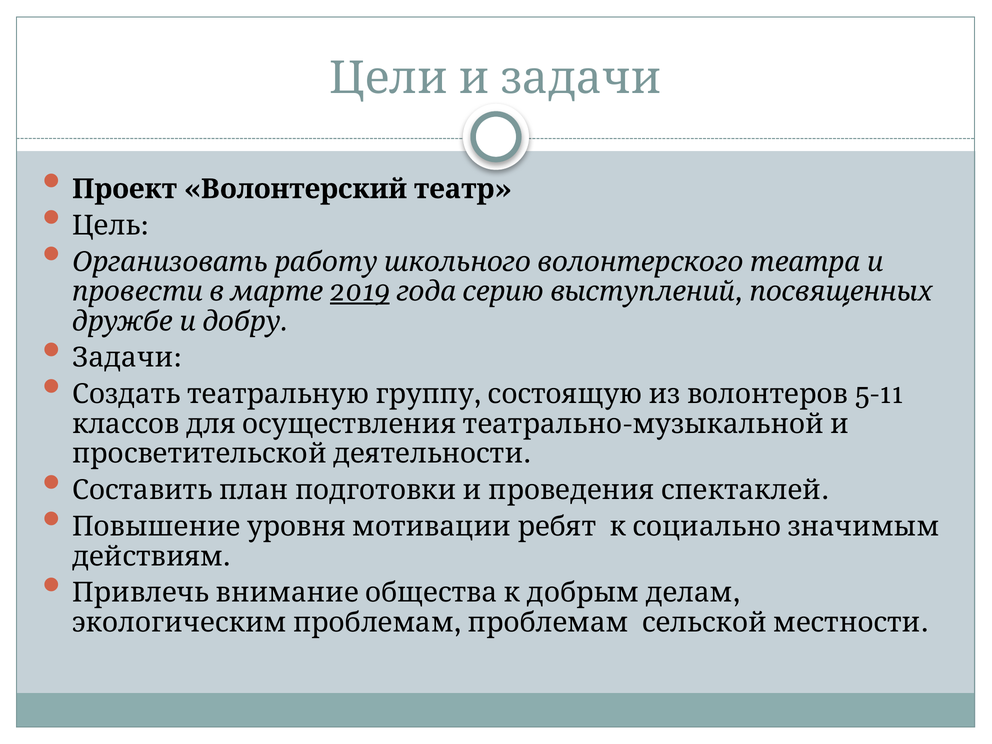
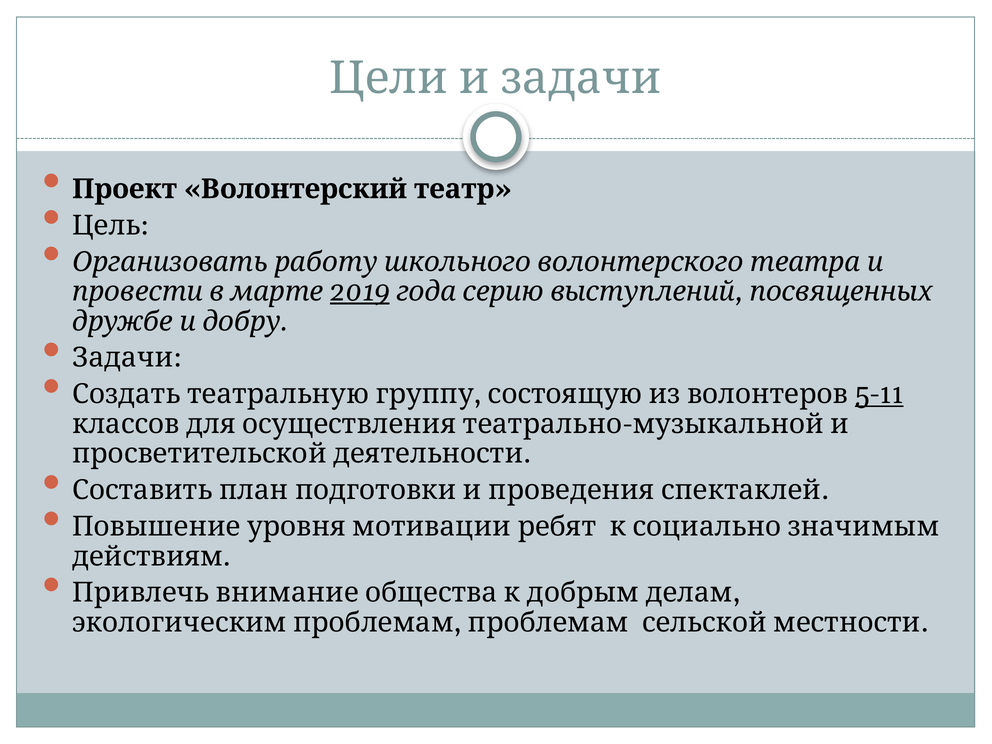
5-11 underline: none -> present
